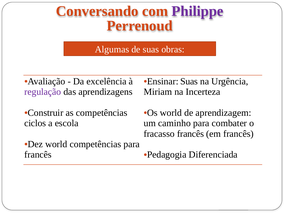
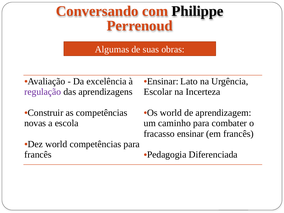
Philippe colour: purple -> black
Ensinar Suas: Suas -> Lato
Miriam: Miriam -> Escolar
ciclos: ciclos -> novas
fracasso francês: francês -> ensinar
